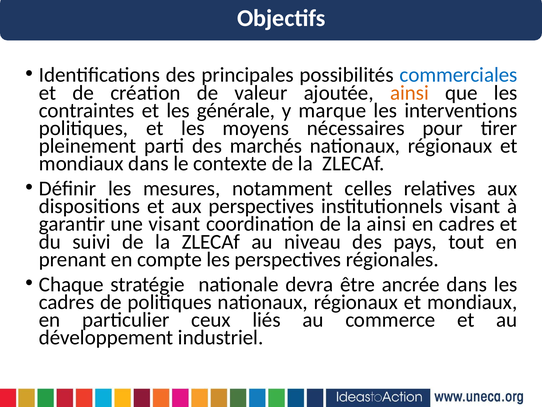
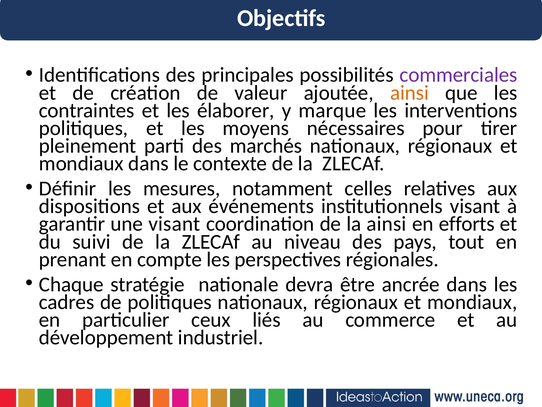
commerciales colour: blue -> purple
générale: générale -> élaborer
aux perspectives: perspectives -> événements
en cadres: cadres -> efforts
